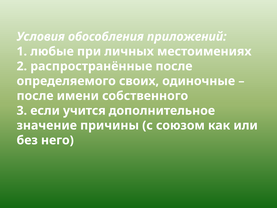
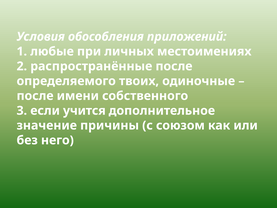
своих: своих -> твоих
